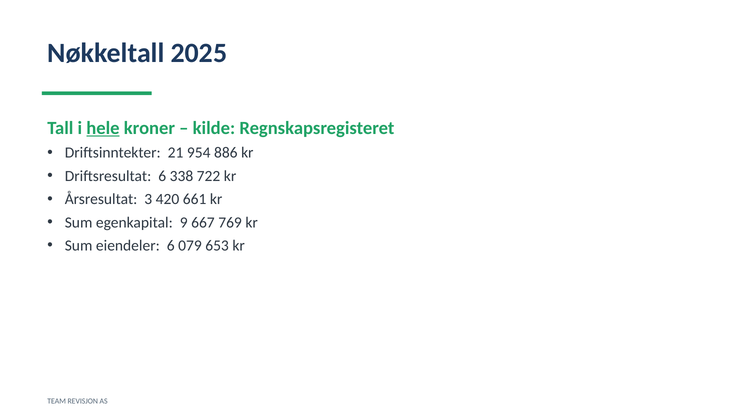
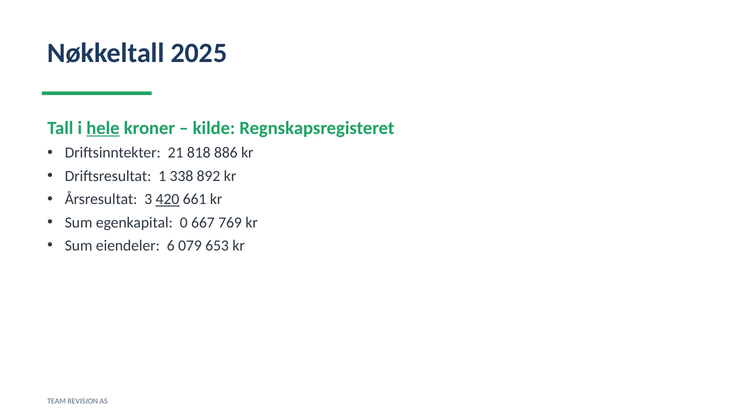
954: 954 -> 818
Driftsresultat 6: 6 -> 1
722: 722 -> 892
420 underline: none -> present
9: 9 -> 0
